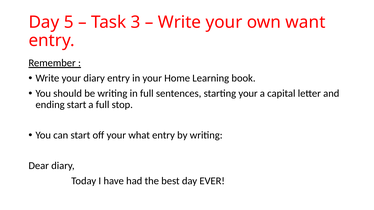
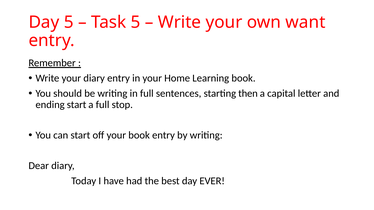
Task 3: 3 -> 5
starting your: your -> then
your what: what -> book
